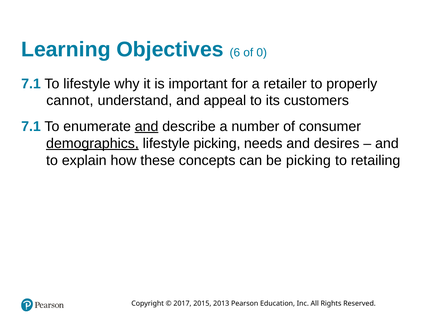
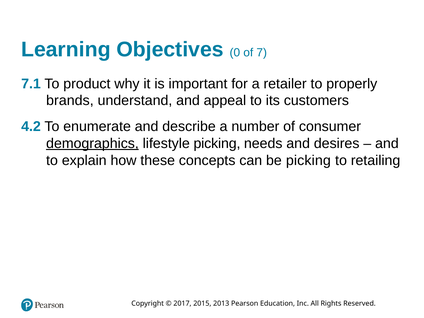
6: 6 -> 0
0: 0 -> 7
To lifestyle: lifestyle -> product
cannot: cannot -> brands
7.1 at (31, 126): 7.1 -> 4.2
and at (147, 126) underline: present -> none
